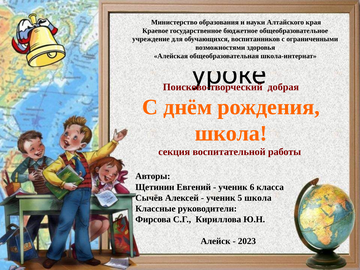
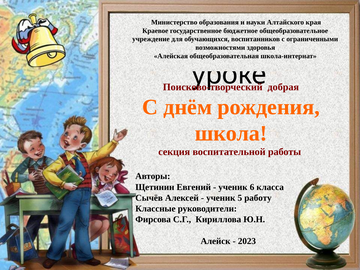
5 школа: школа -> работу
